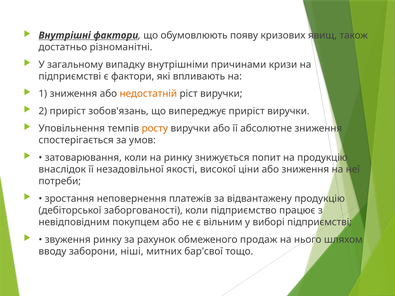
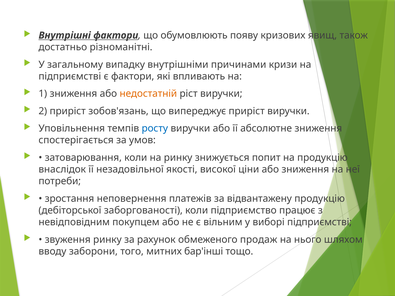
росту colour: orange -> blue
ніші: ніші -> того
бар'свої: бар'свої -> бар'інші
